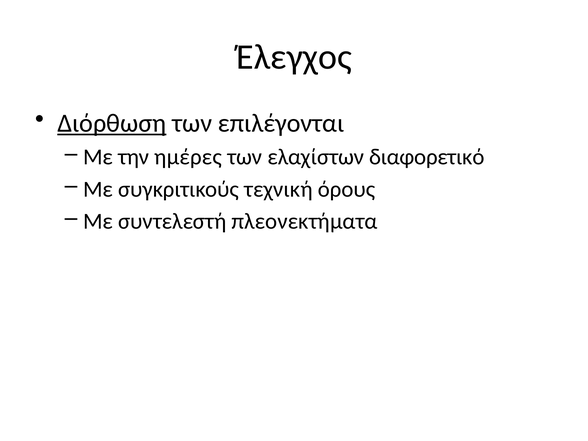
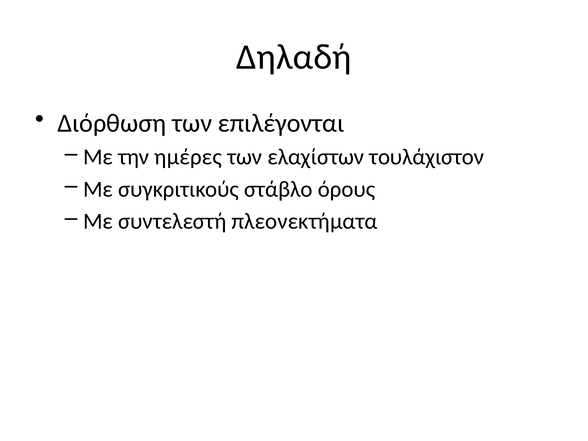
Έλεγχος: Έλεγχος -> Δηλαδή
Διόρθωση underline: present -> none
διαφορετικό: διαφορετικό -> τουλάχιστον
τεχνική: τεχνική -> στάβλο
